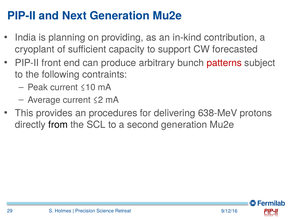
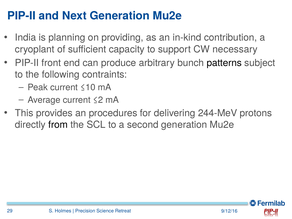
forecasted: forecasted -> necessary
patterns colour: red -> black
638-MeV: 638-MeV -> 244-MeV
